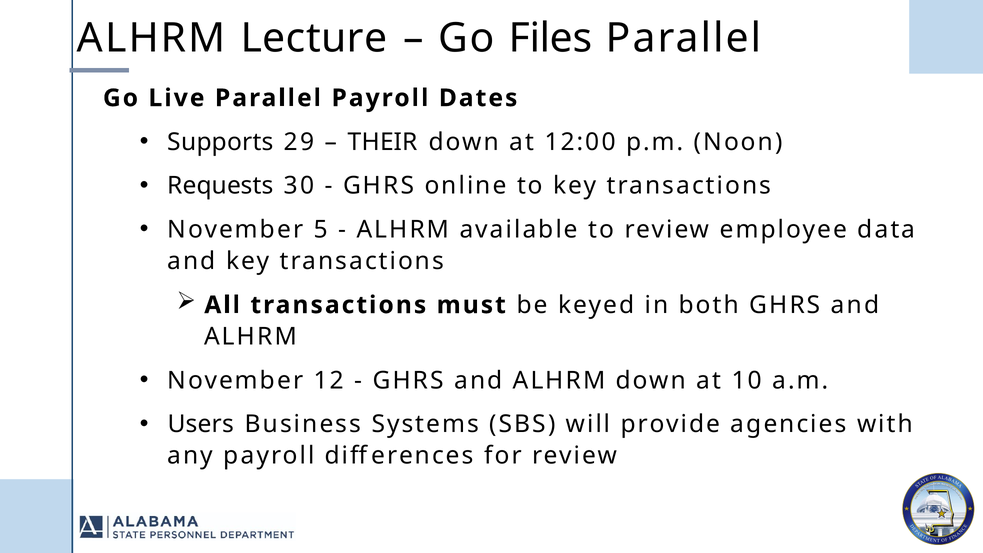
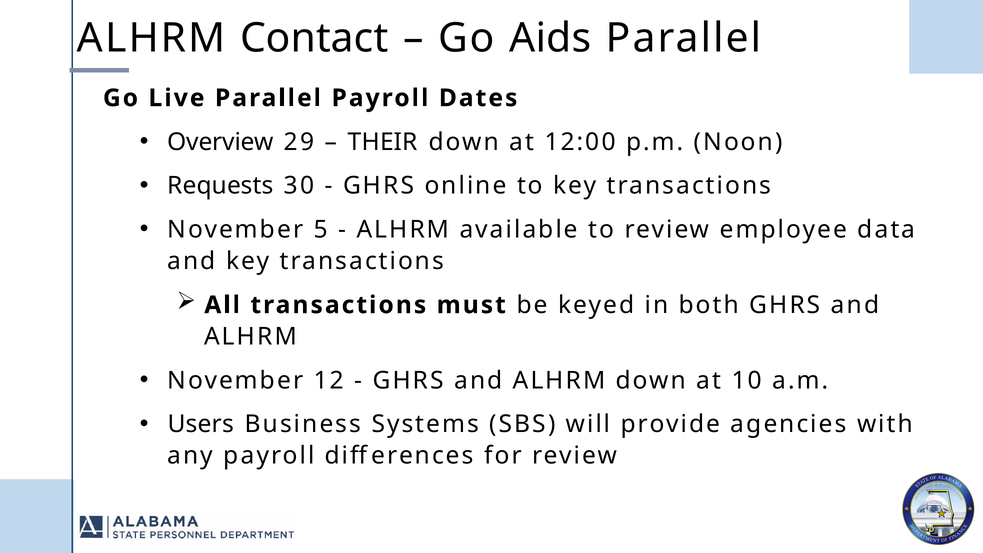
Lecture: Lecture -> Contact
Files: Files -> Aids
Supports: Supports -> Overview
